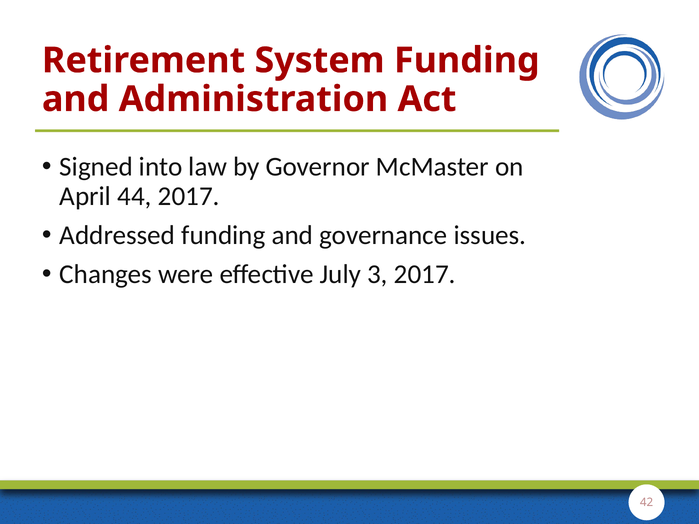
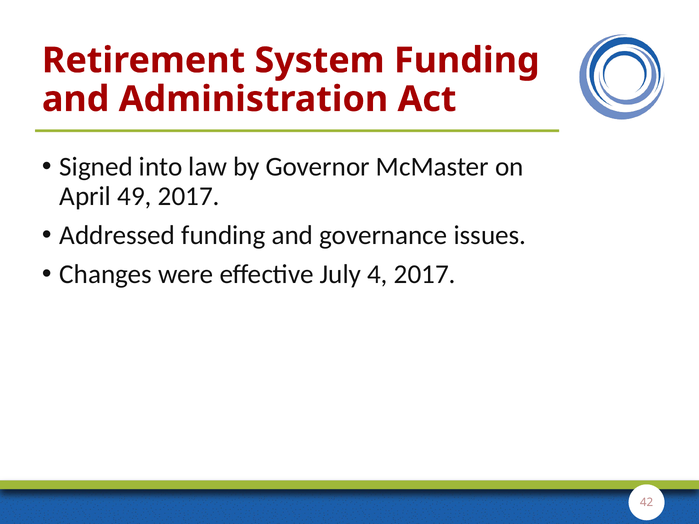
44: 44 -> 49
3: 3 -> 4
